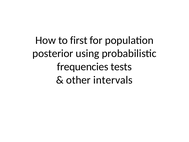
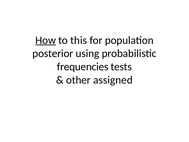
How underline: none -> present
first: first -> this
intervals: intervals -> assigned
